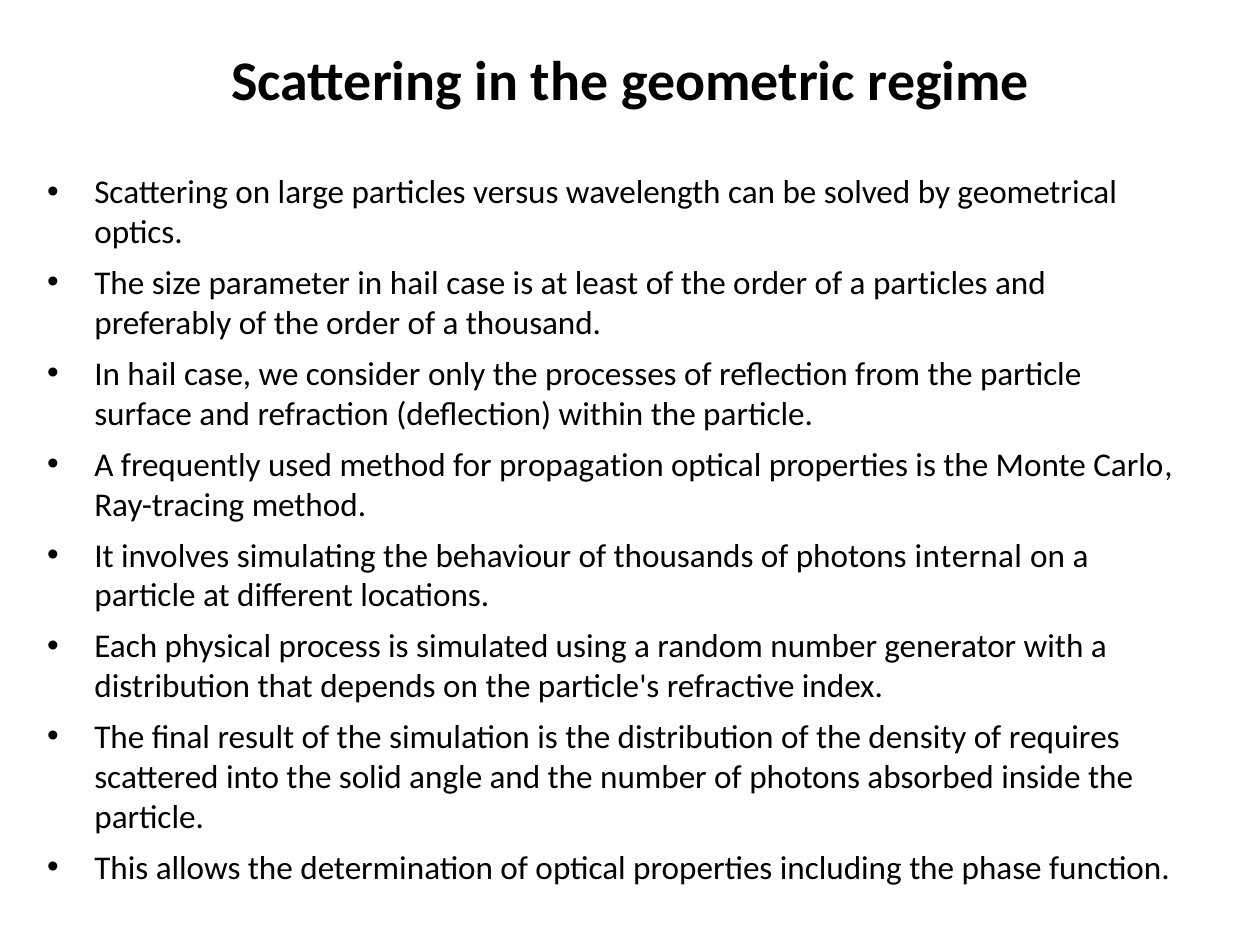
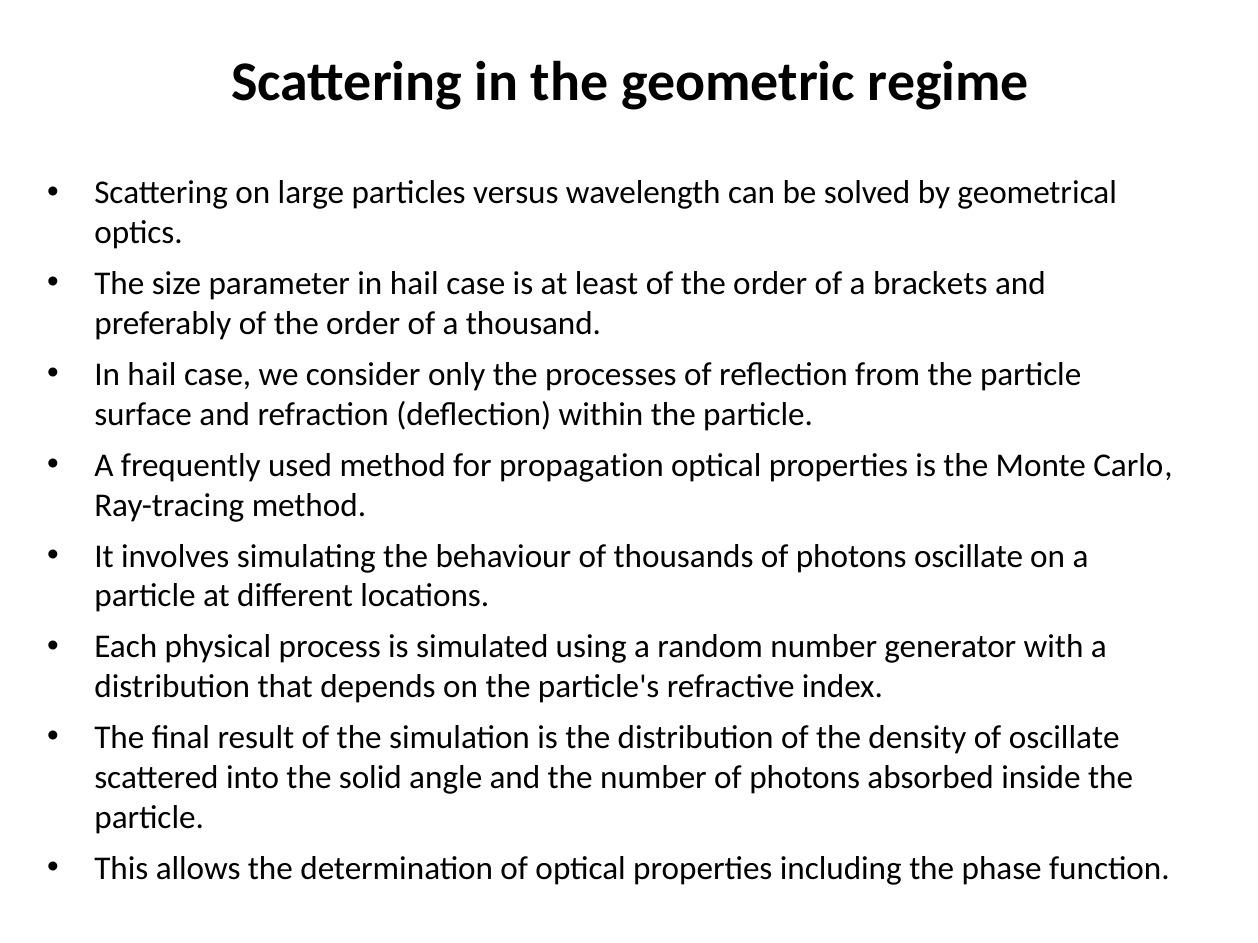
a particles: particles -> brackets
photons internal: internal -> oscillate
of requires: requires -> oscillate
